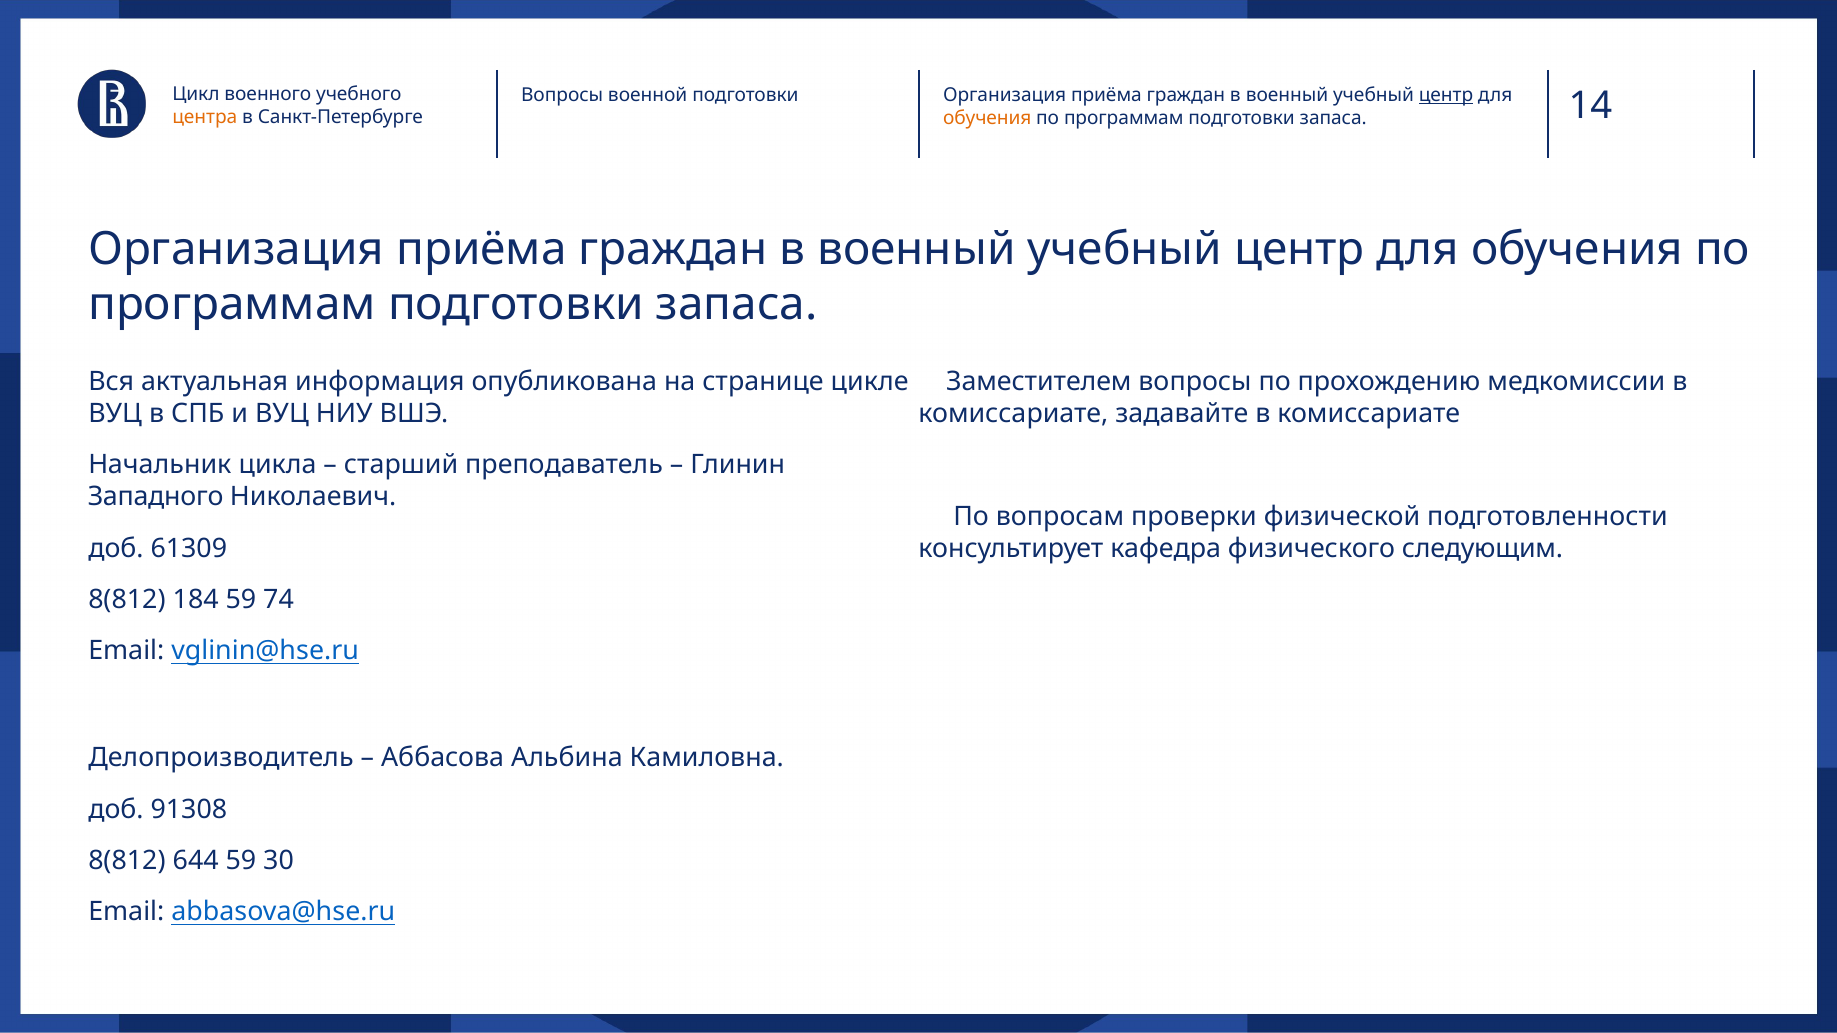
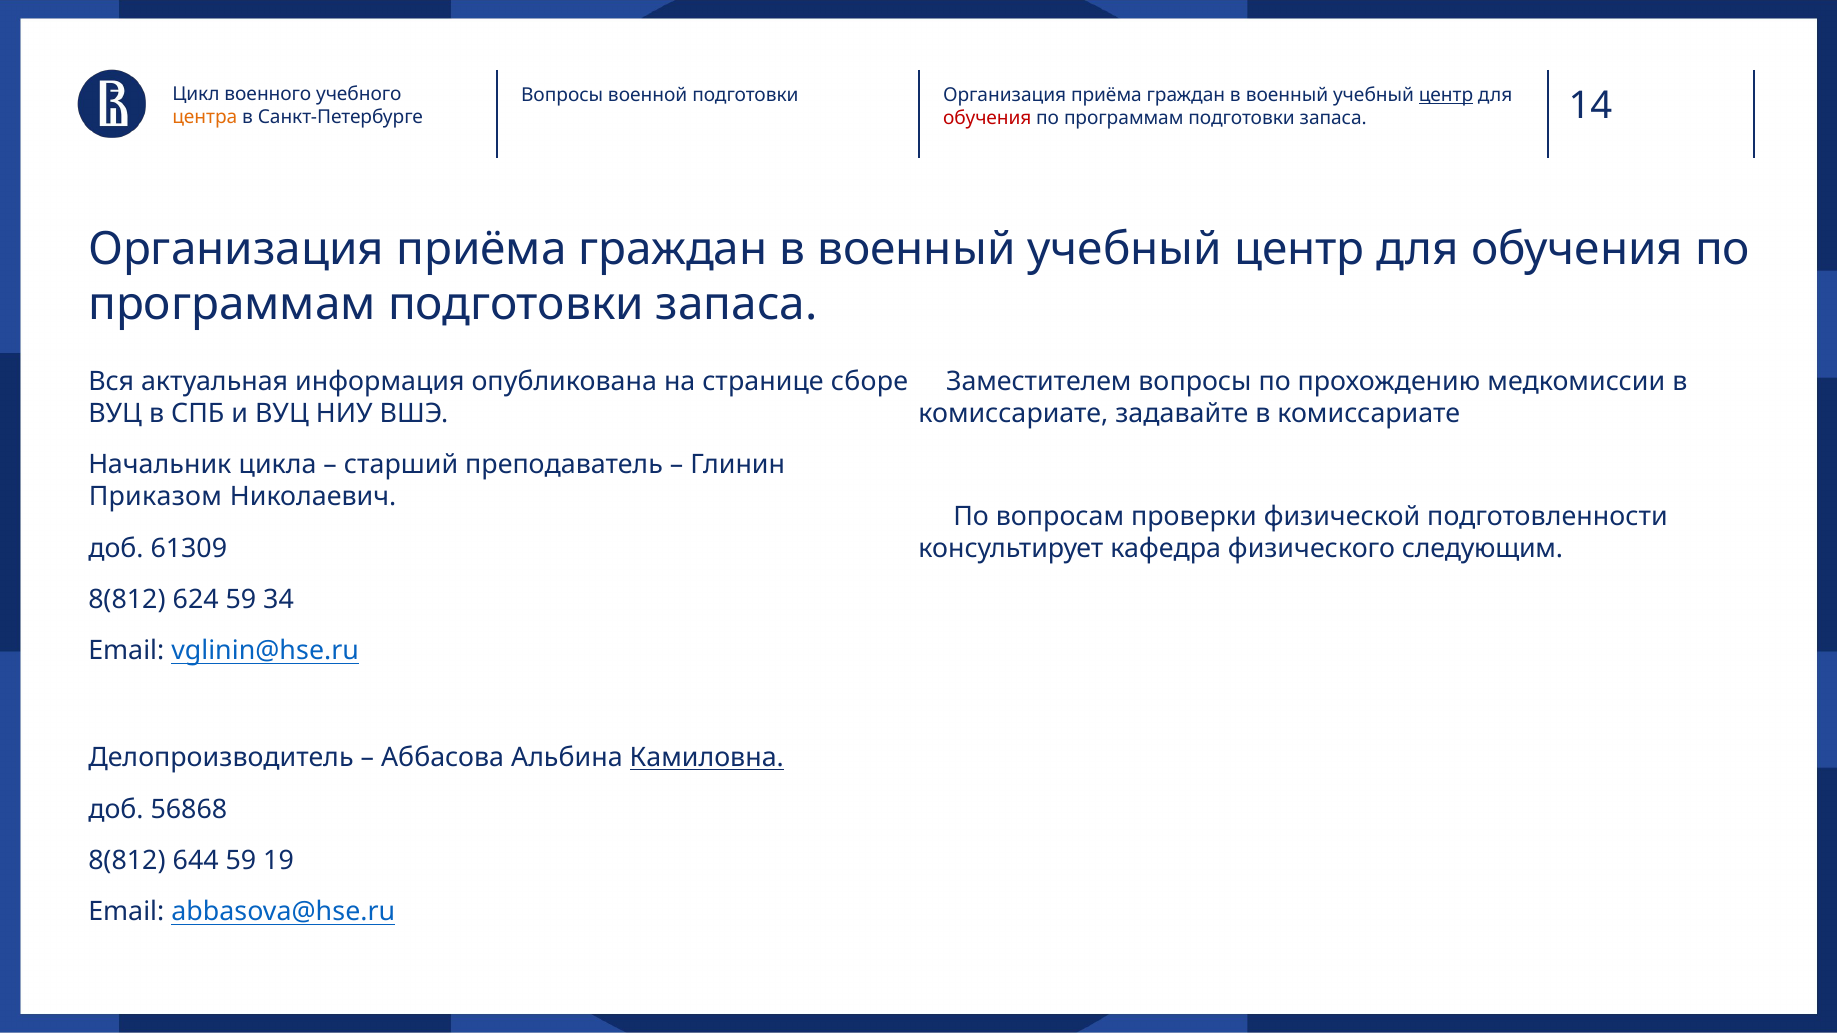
обучения at (987, 118) colour: orange -> red
цикле: цикле -> сборе
Западного: Западного -> Приказом
184: 184 -> 624
74: 74 -> 34
Камиловна underline: none -> present
91308: 91308 -> 56868
30: 30 -> 19
